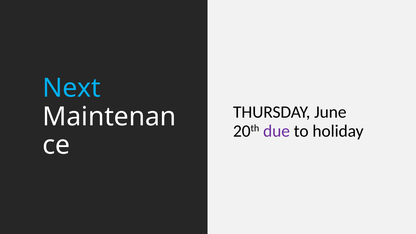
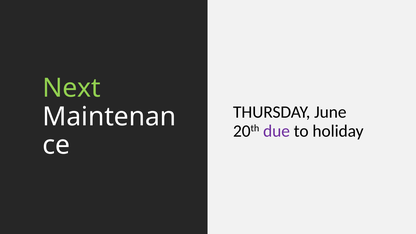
Next colour: light blue -> light green
